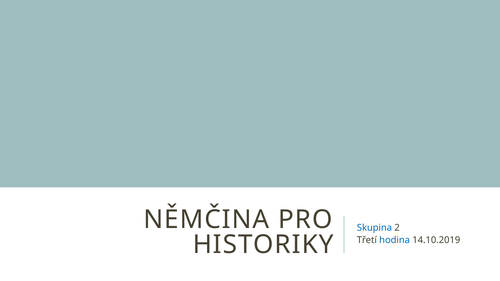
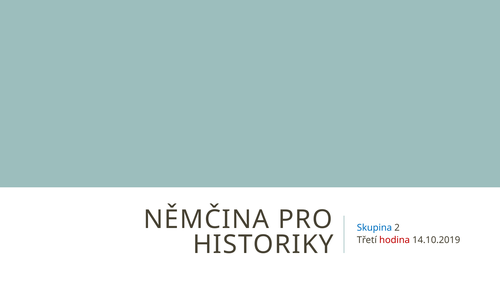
hodina colour: blue -> red
